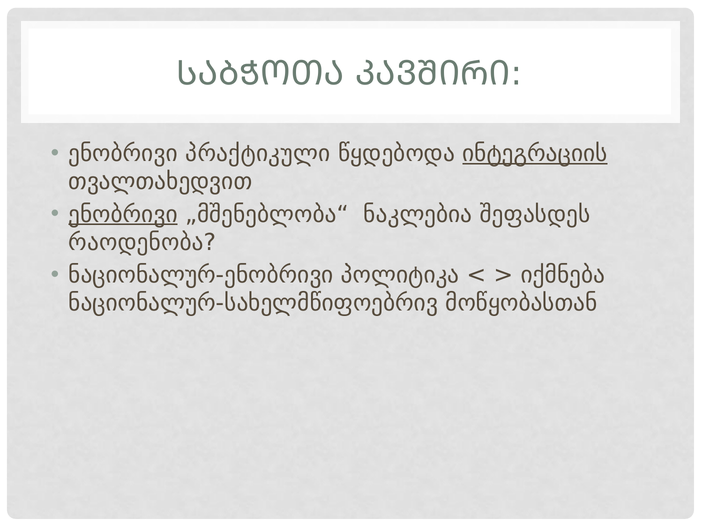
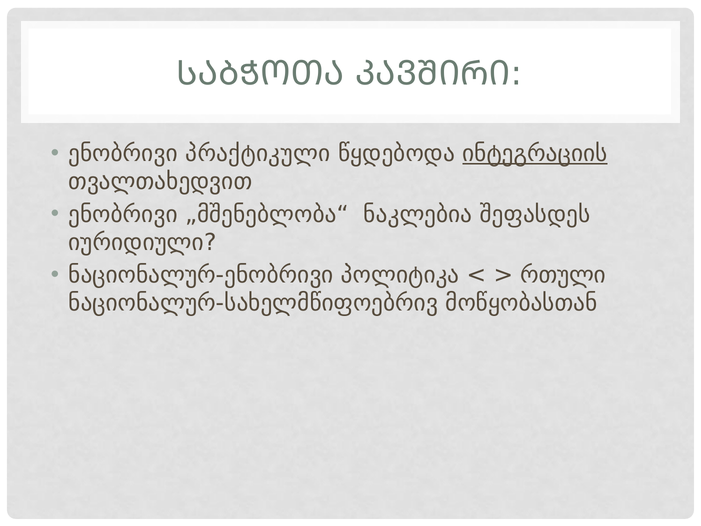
ენობრივი at (123, 214) underline: present -> none
რაოდენობა: რაოდენობა -> იურიდიული
იქმნება: იქმნება -> რთული
